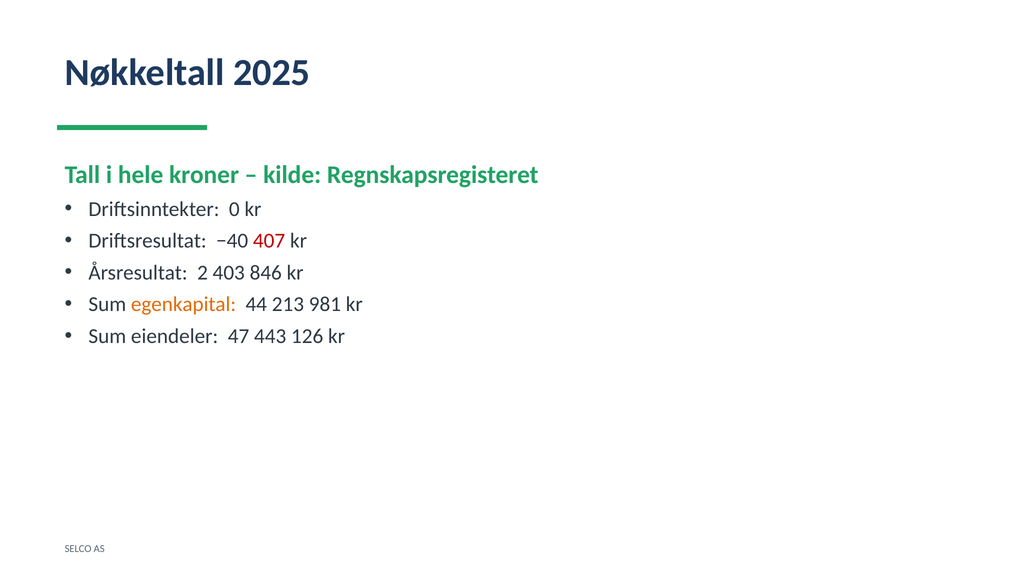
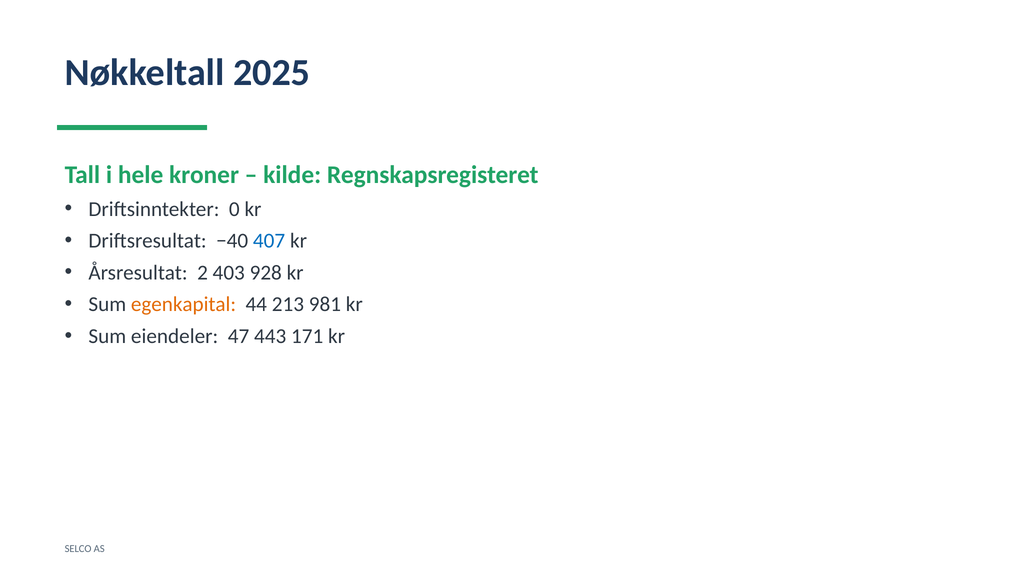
407 colour: red -> blue
846: 846 -> 928
126: 126 -> 171
